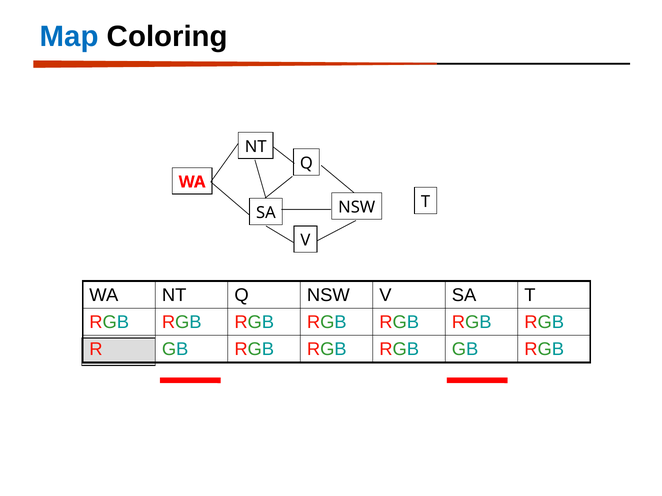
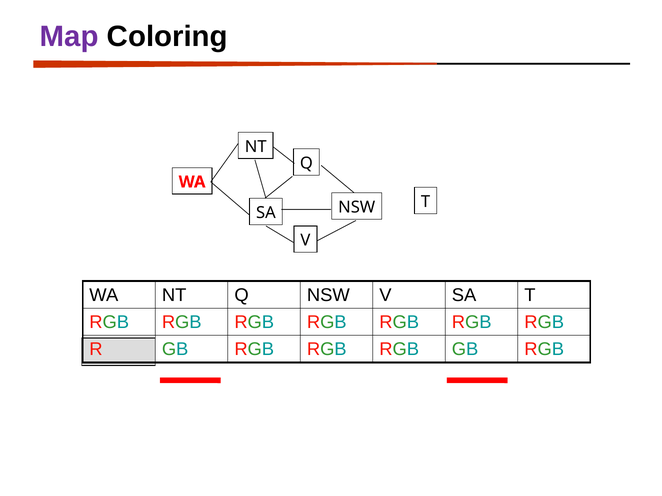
Map colour: blue -> purple
